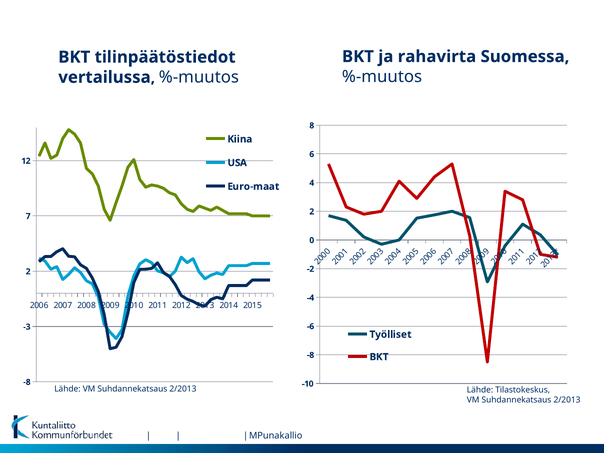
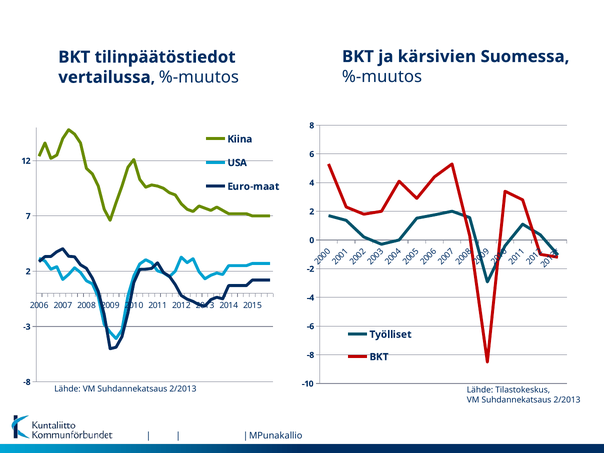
rahavirta: rahavirta -> kärsivien
